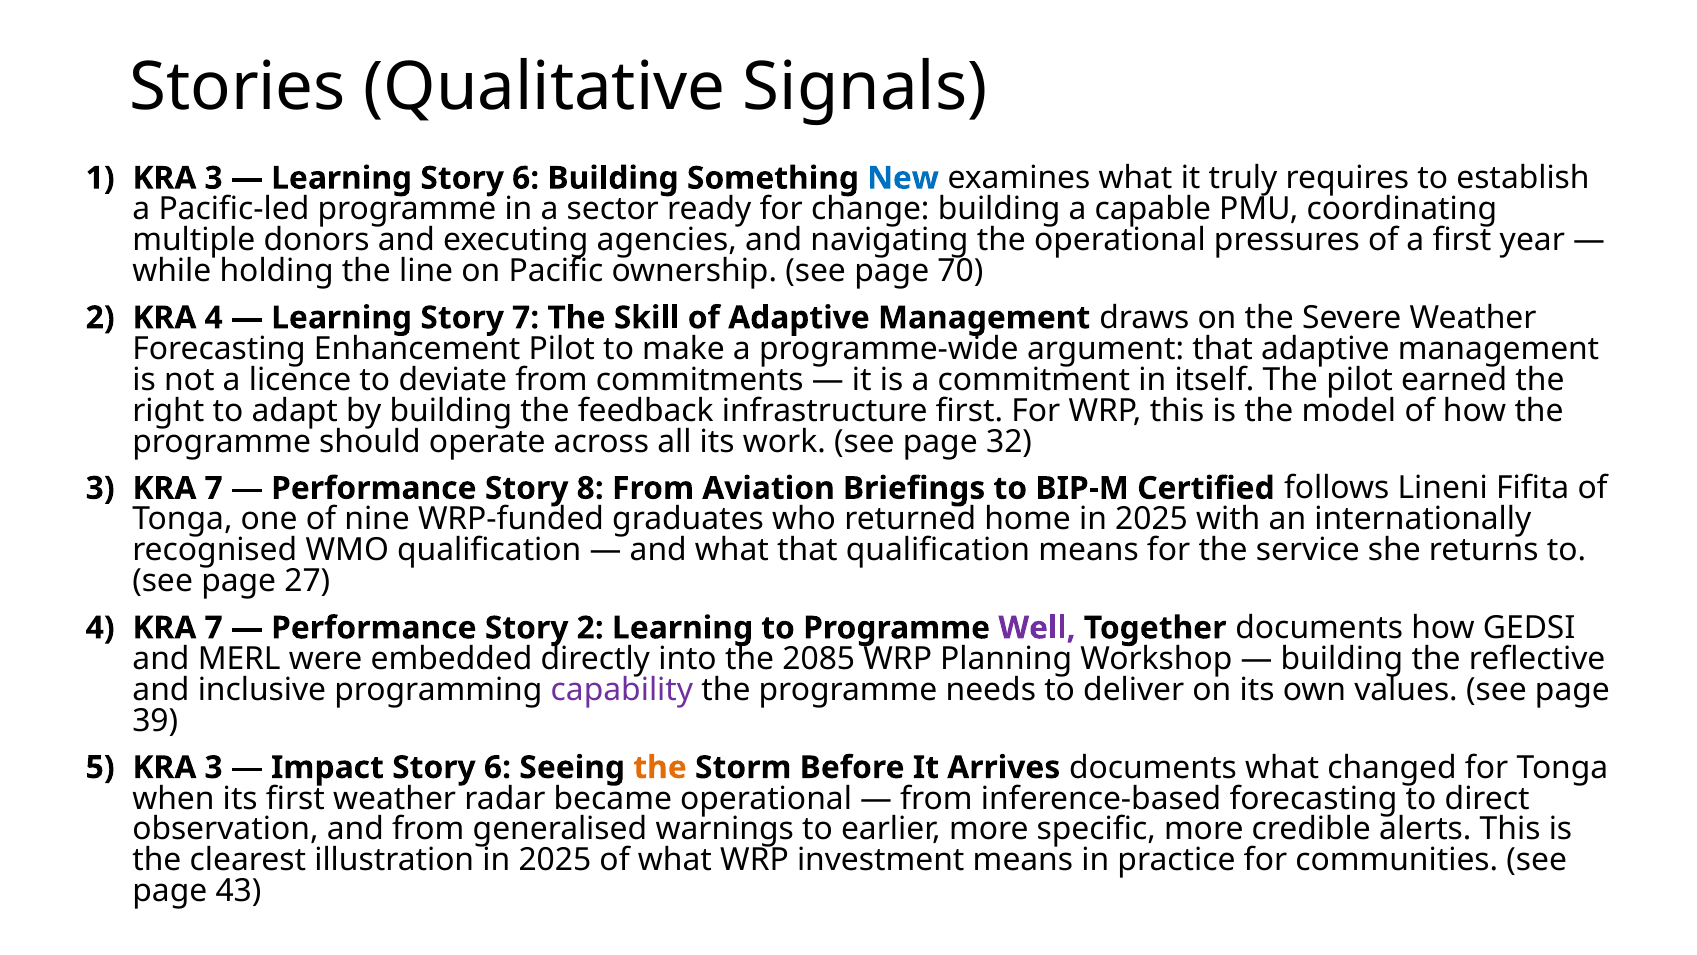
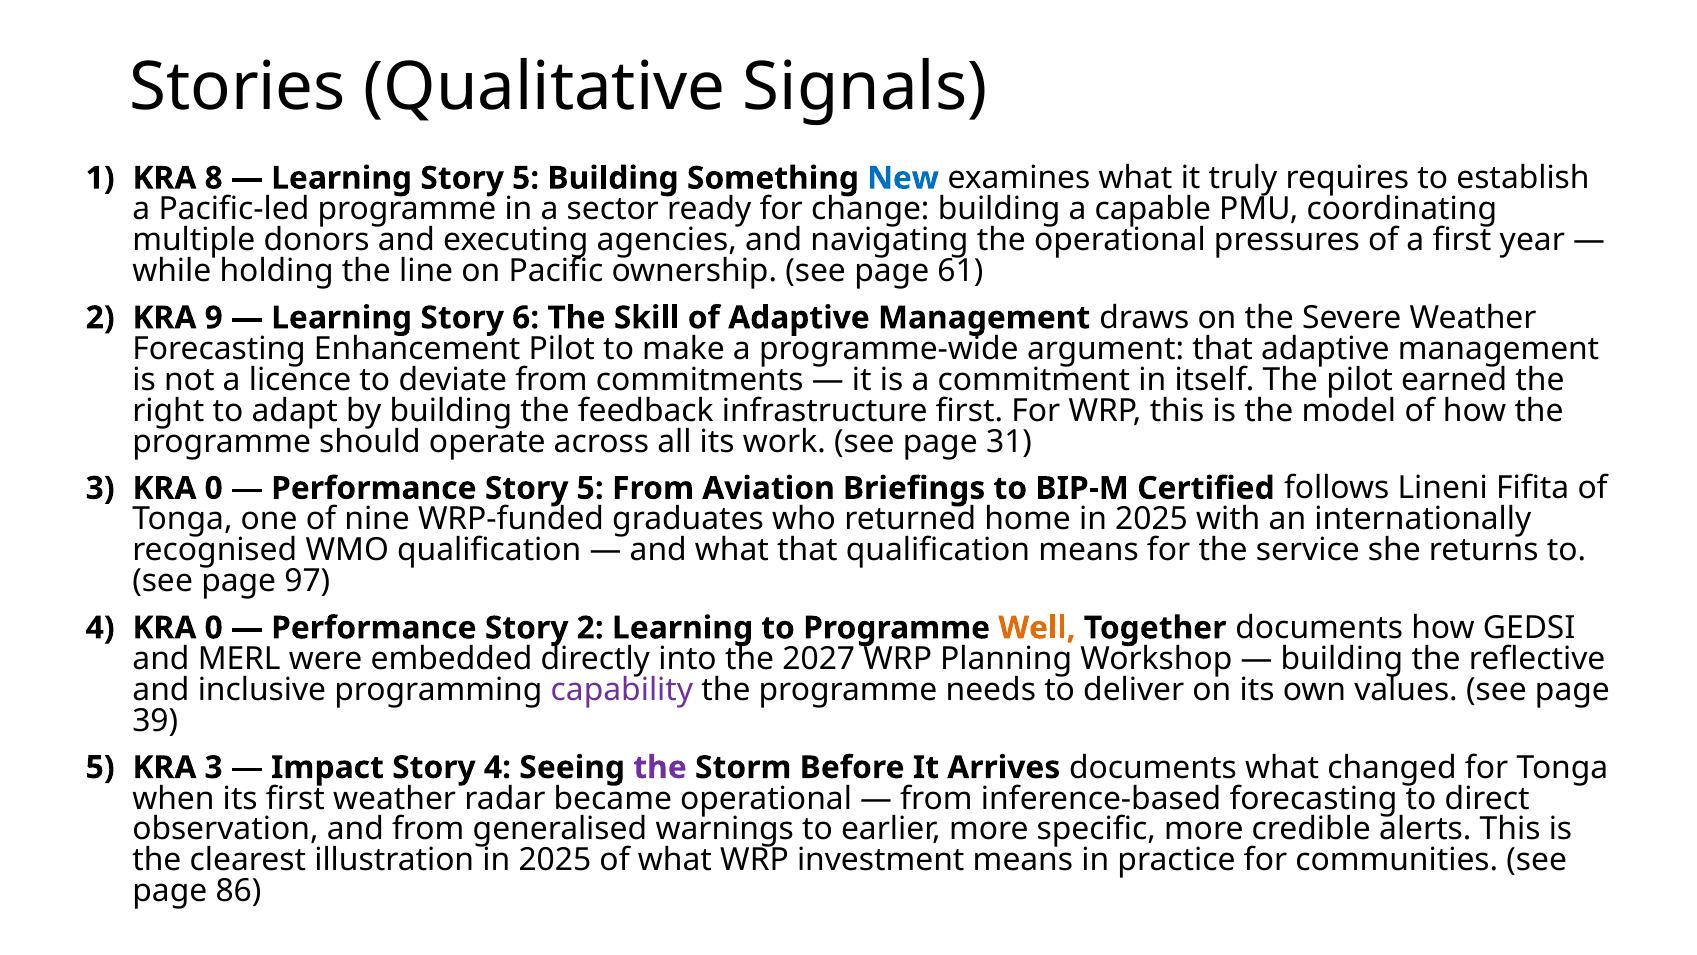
1 KRA 3: 3 -> 8
Learning Story 6: 6 -> 5
70: 70 -> 61
KRA 4: 4 -> 9
Story 7: 7 -> 6
32: 32 -> 31
3 KRA 7: 7 -> 0
Performance Story 8: 8 -> 5
27: 27 -> 97
7 at (214, 628): 7 -> 0
Well colour: purple -> orange
2085: 2085 -> 2027
Impact Story 6: 6 -> 4
the at (660, 767) colour: orange -> purple
43: 43 -> 86
